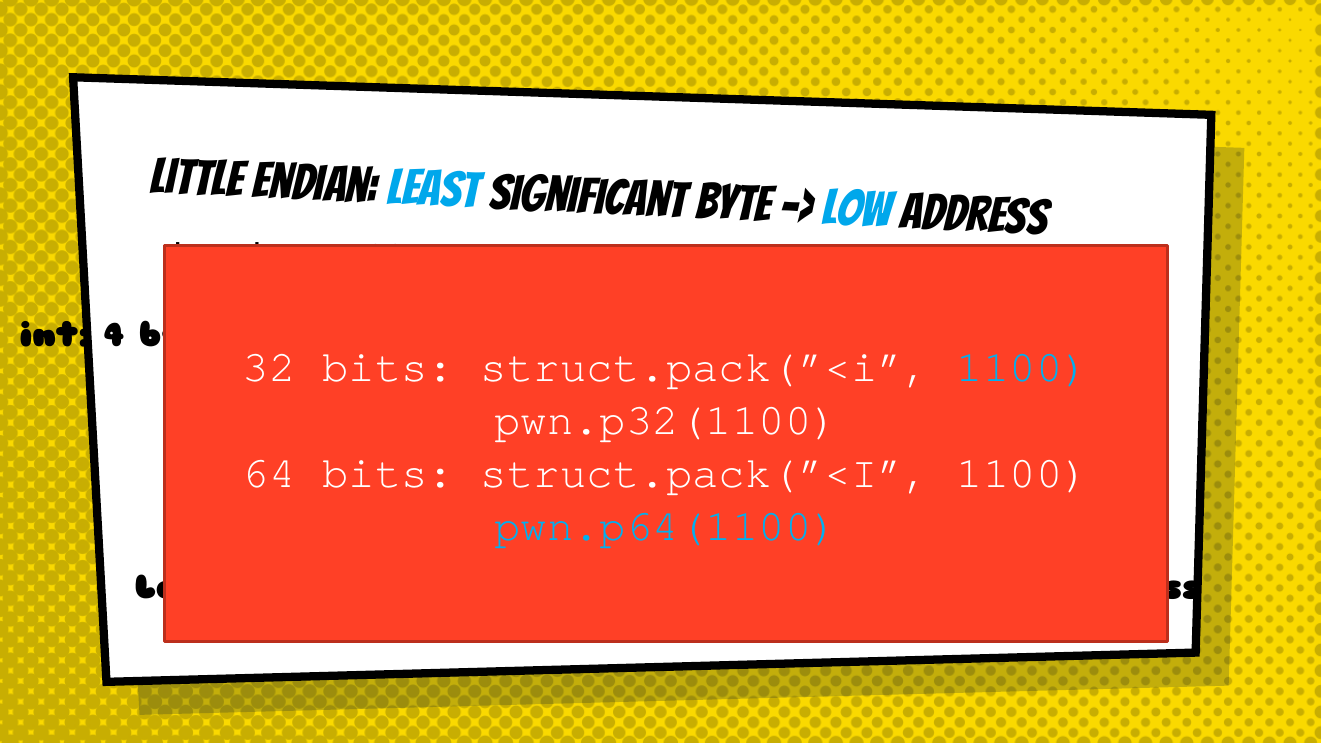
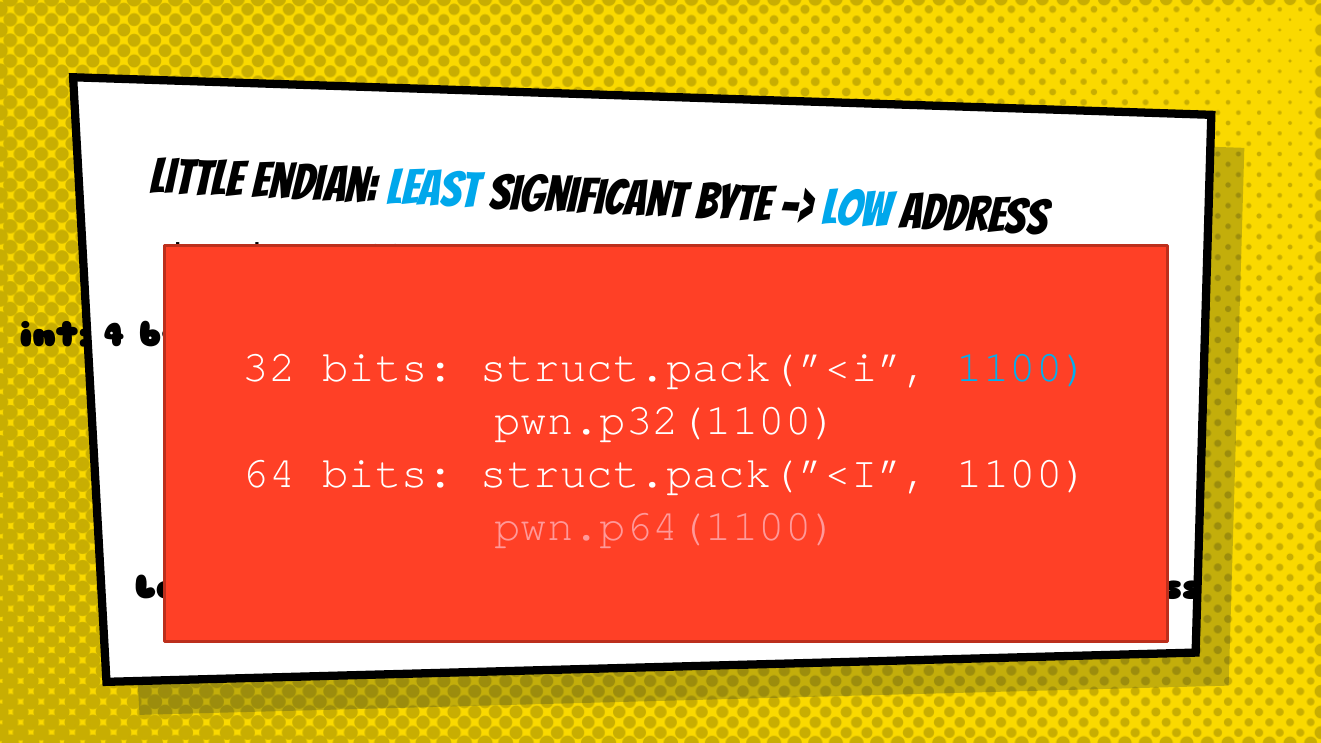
pwn.p64(1100 colour: light blue -> pink
